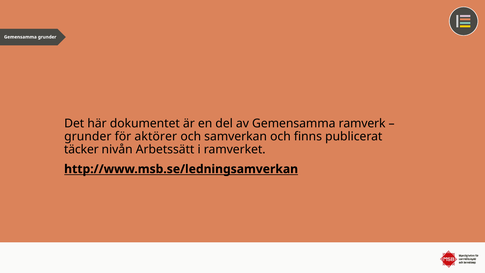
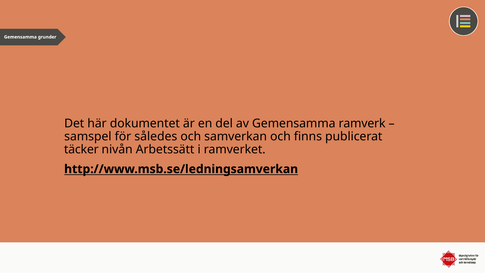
grunder at (88, 136): grunder -> samspel
aktörer: aktörer -> således
